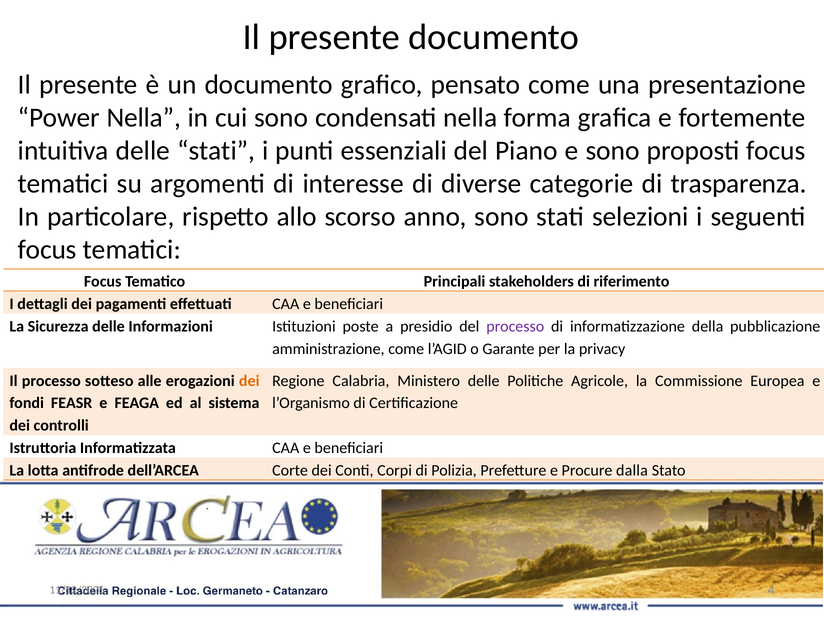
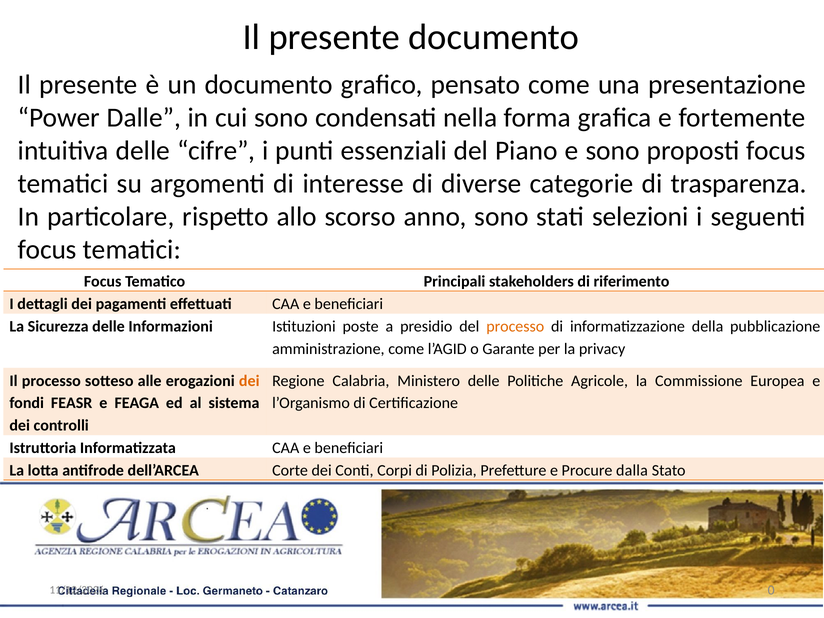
Power Nella: Nella -> Dalle
delle stati: stati -> cifre
processo at (515, 327) colour: purple -> orange
4: 4 -> 0
